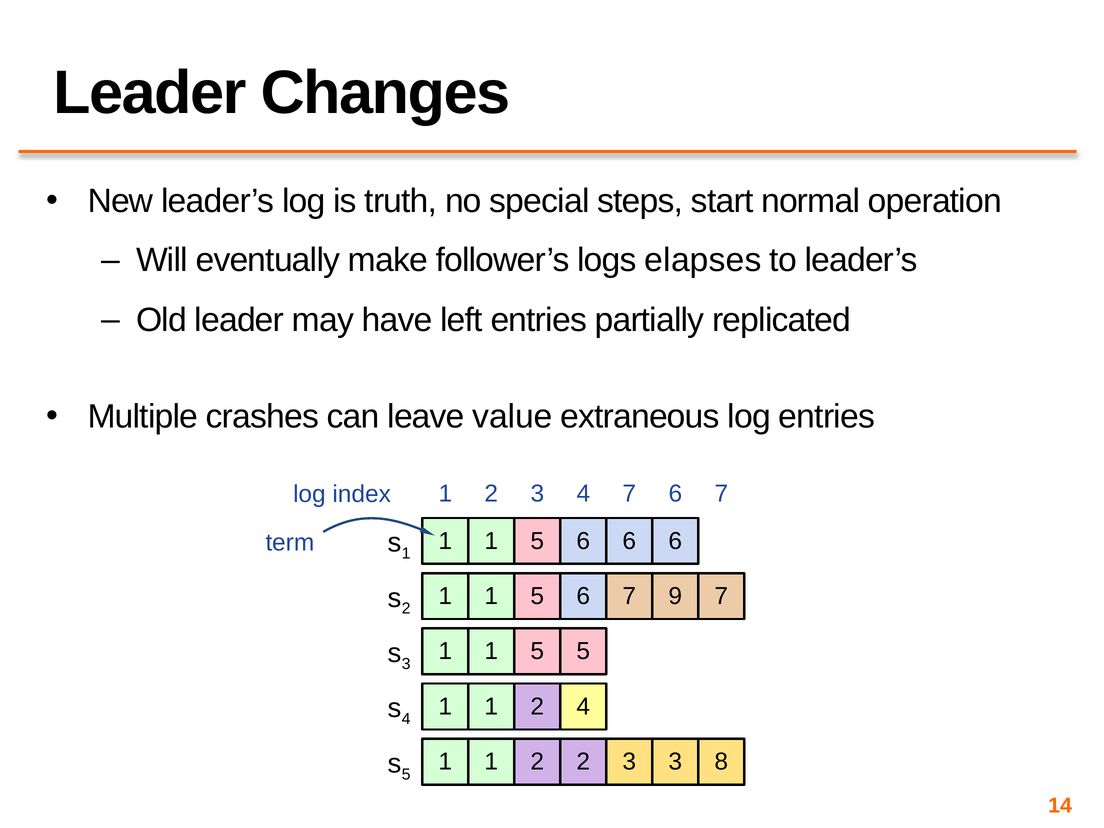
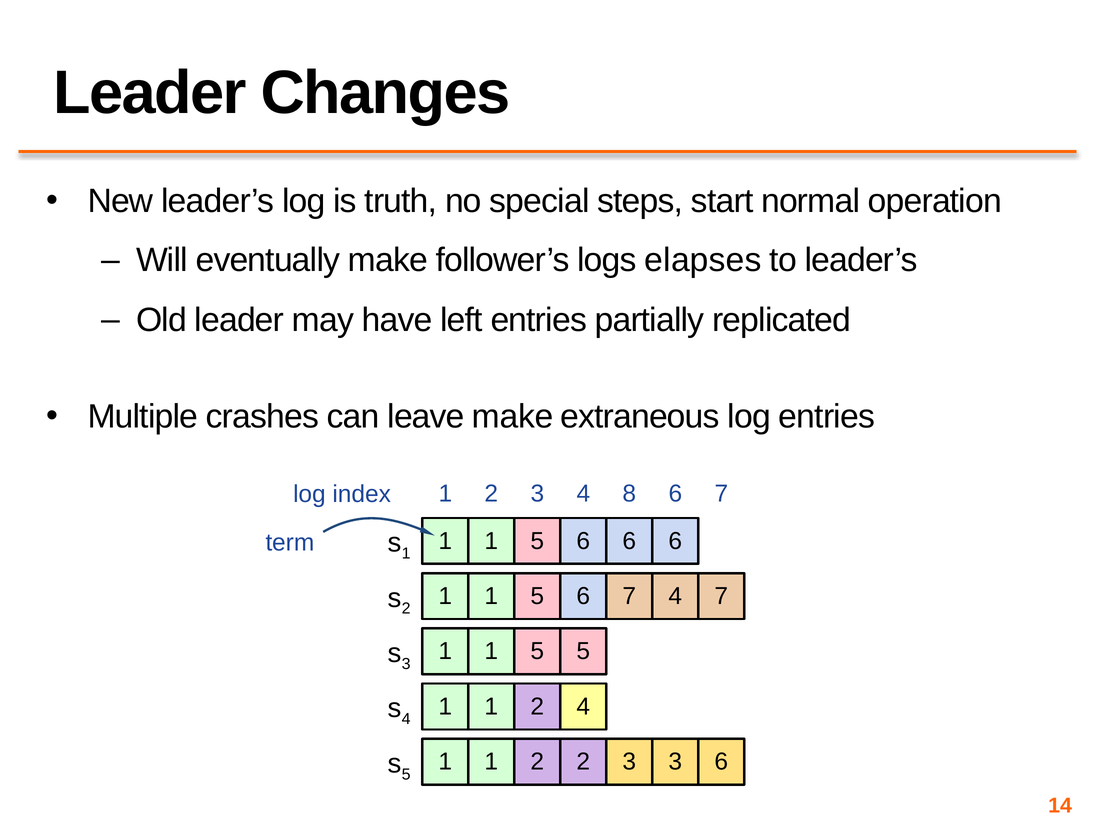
leave value: value -> make
4 7: 7 -> 8
7 9: 9 -> 4
3 8: 8 -> 6
